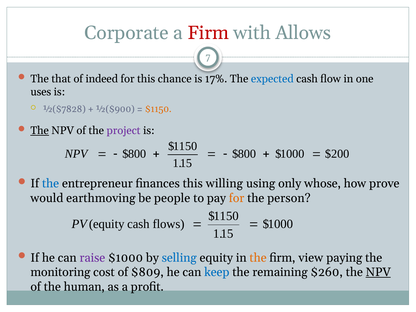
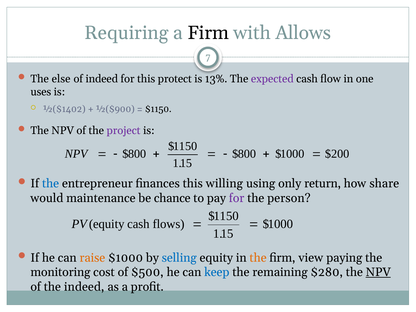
Corporate: Corporate -> Requiring
Firm at (208, 33) colour: red -> black
that: that -> else
chance: chance -> protect
17%: 17% -> 13%
expected colour: blue -> purple
½($7828: ½($7828 -> ½($1402
$1150 at (158, 109) colour: orange -> black
The at (40, 131) underline: present -> none
whose: whose -> return
prove: prove -> share
earthmoving: earthmoving -> maintenance
people: people -> chance
for at (237, 198) colour: orange -> purple
raise colour: purple -> orange
$809: $809 -> $500
$260: $260 -> $280
the human: human -> indeed
